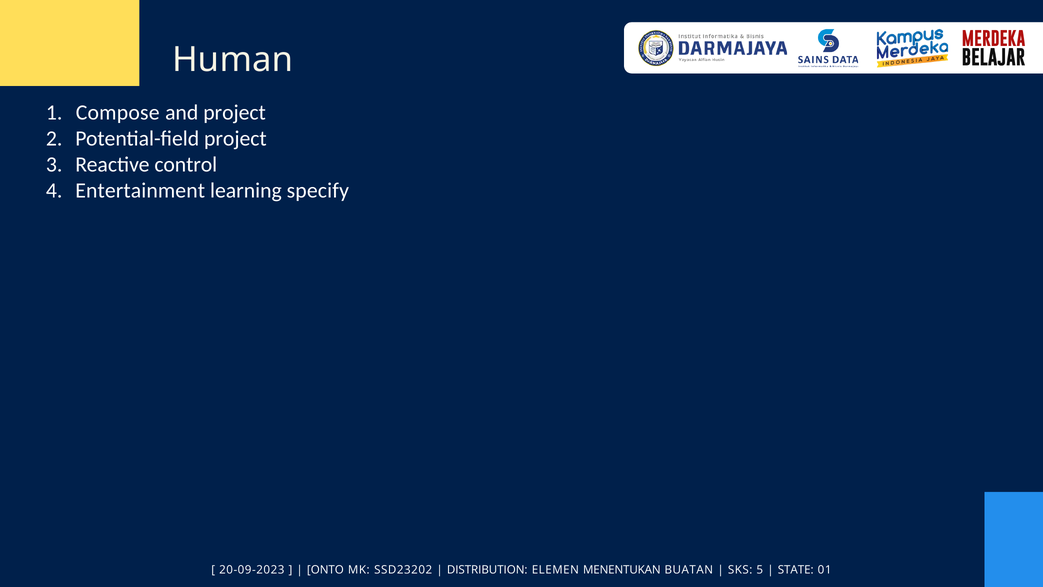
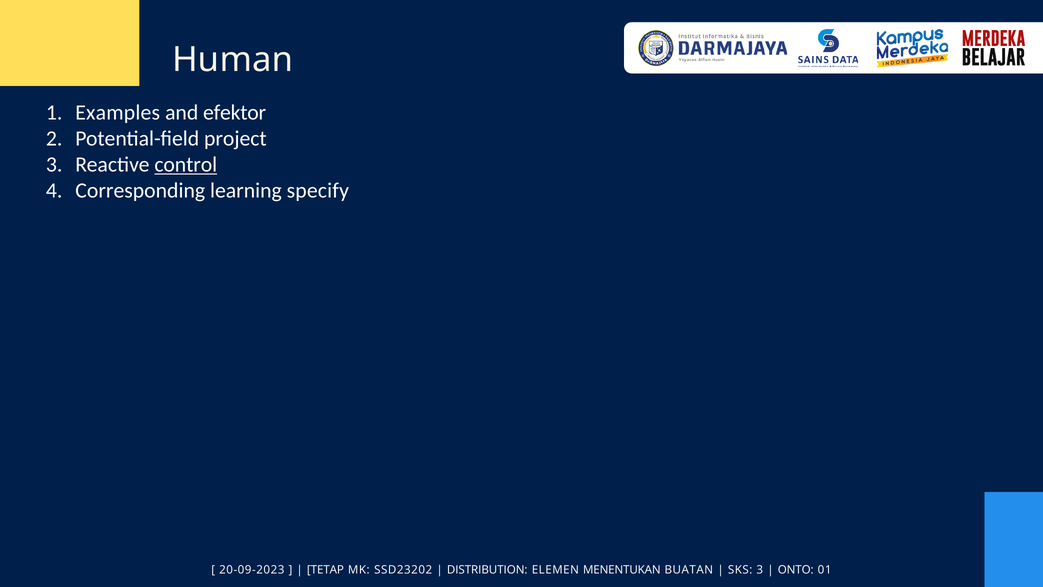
Compose: Compose -> Examples
and project: project -> efektor
control underline: none -> present
Entertainment: Entertainment -> Corresponding
ONTO: ONTO -> TETAP
SKS 5: 5 -> 3
STATE: STATE -> ONTO
